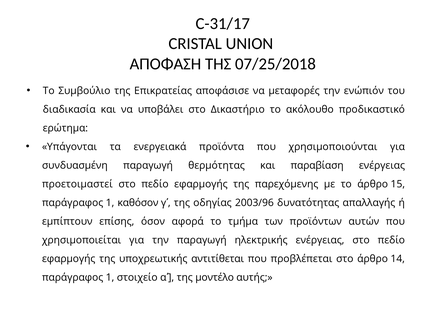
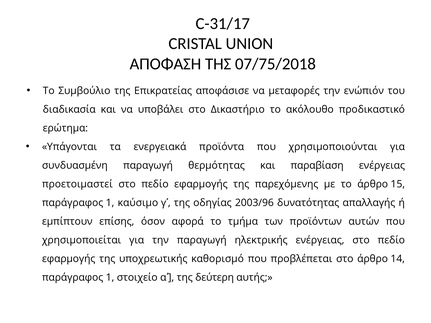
07/25/2018: 07/25/2018 -> 07/75/2018
καθόσον: καθόσον -> καύσιμο
αντιτίθεται: αντιτίθεται -> καθορισμό
μοντέλο: μοντέλο -> δεύτερη
